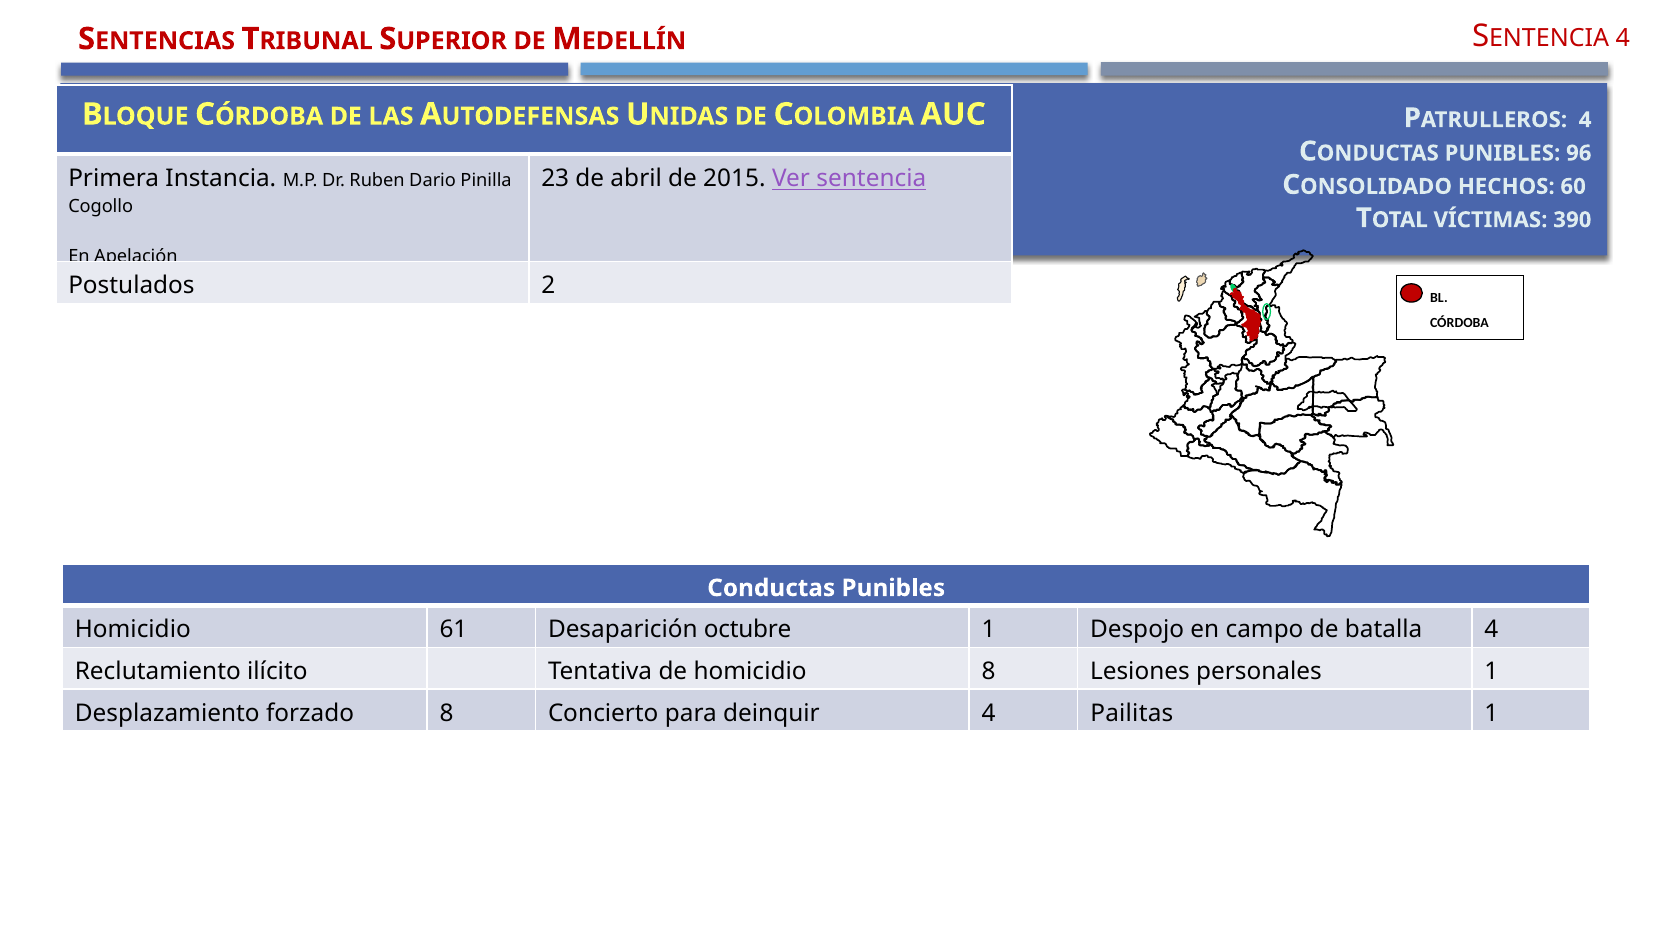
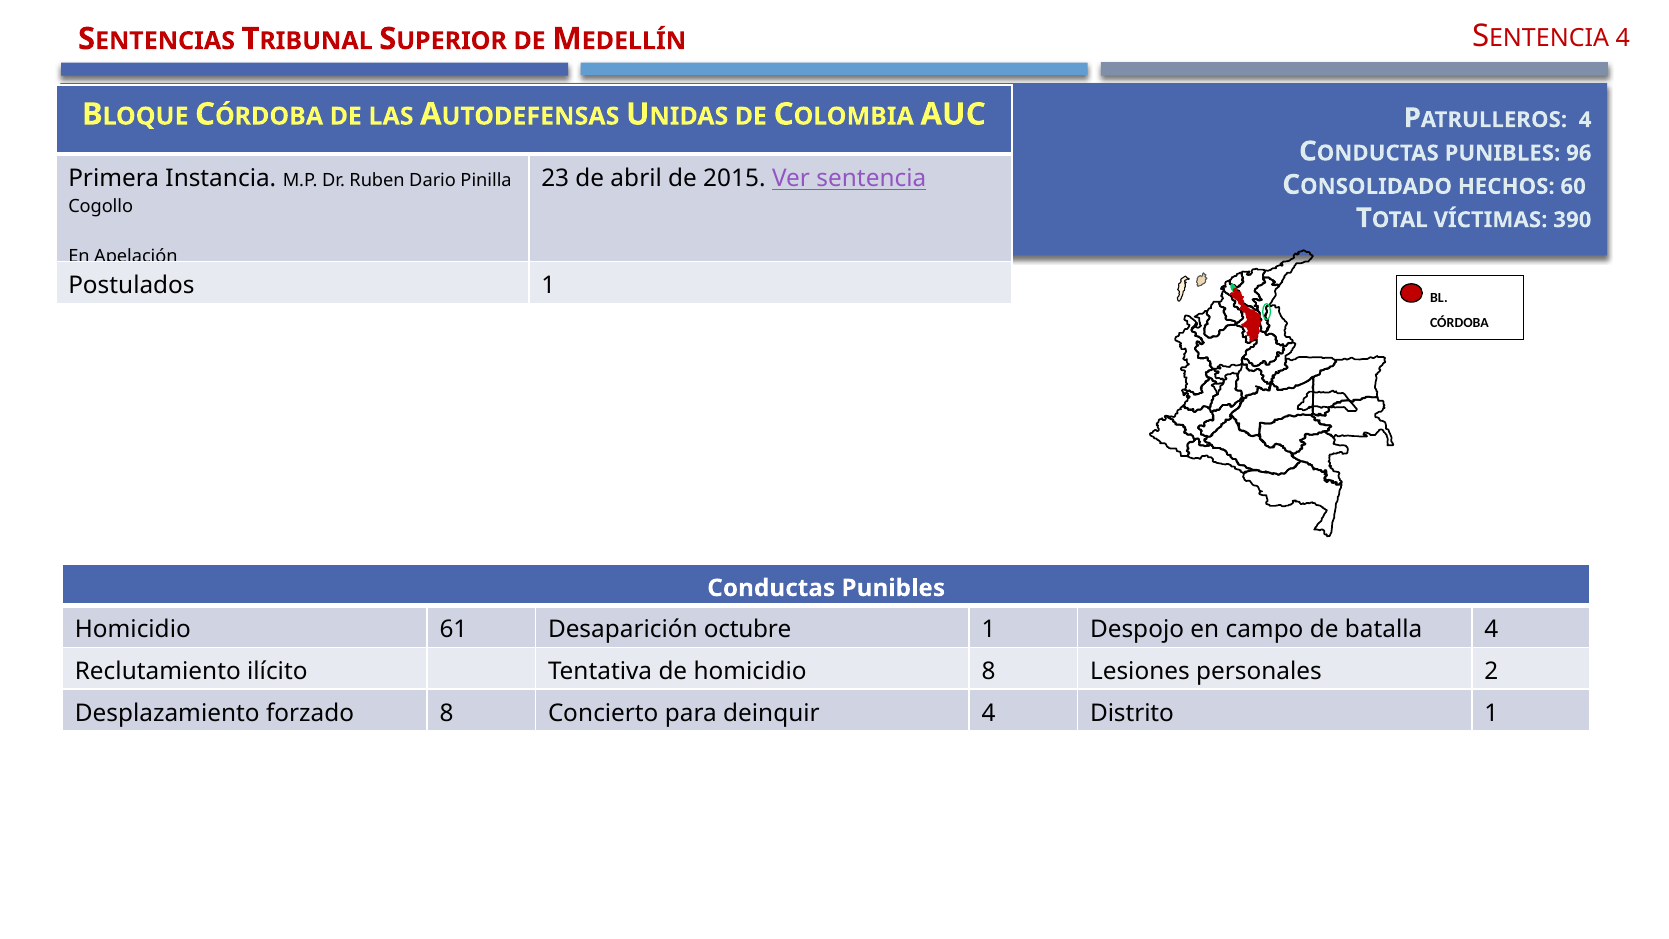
Postulados 2: 2 -> 1
personales 1: 1 -> 2
Pailitas: Pailitas -> Distrito
